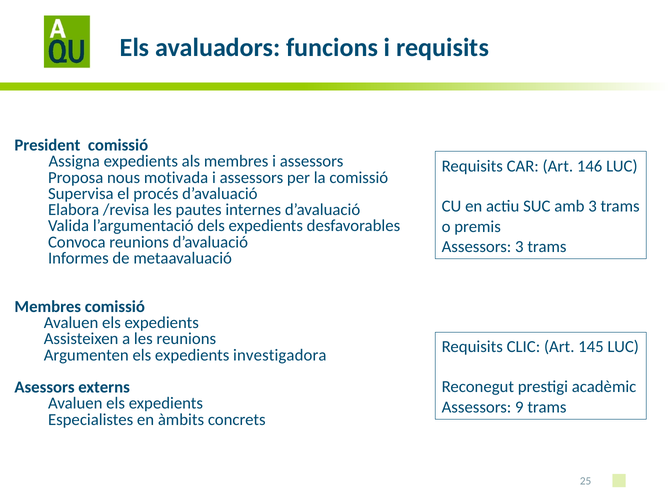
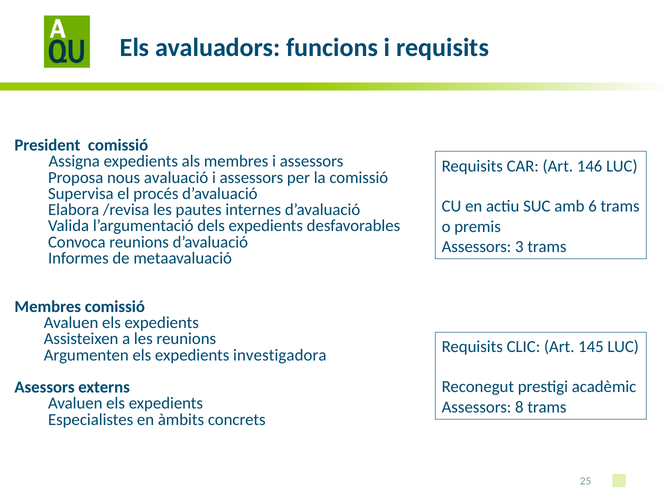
motivada: motivada -> avaluació
amb 3: 3 -> 6
9: 9 -> 8
